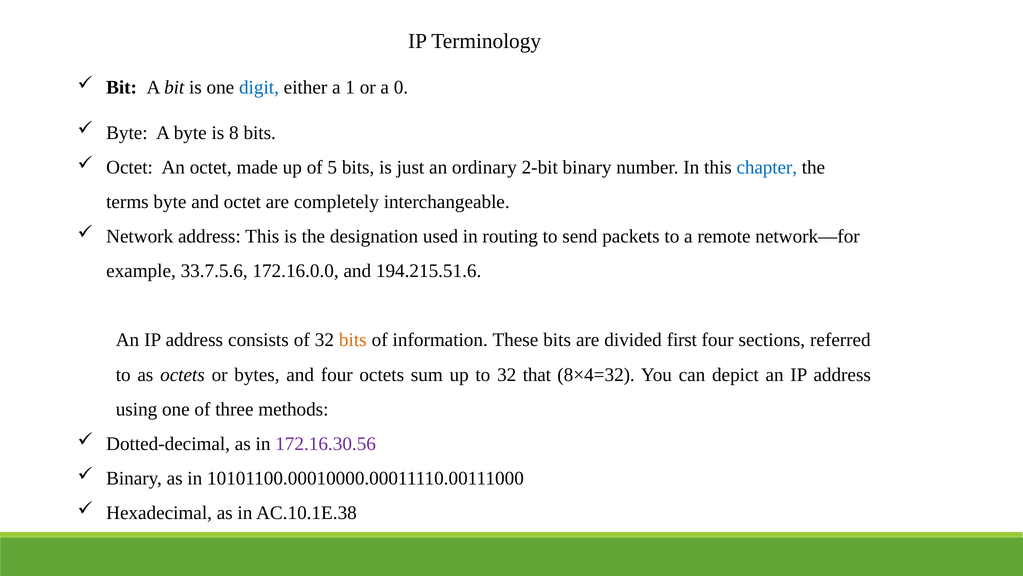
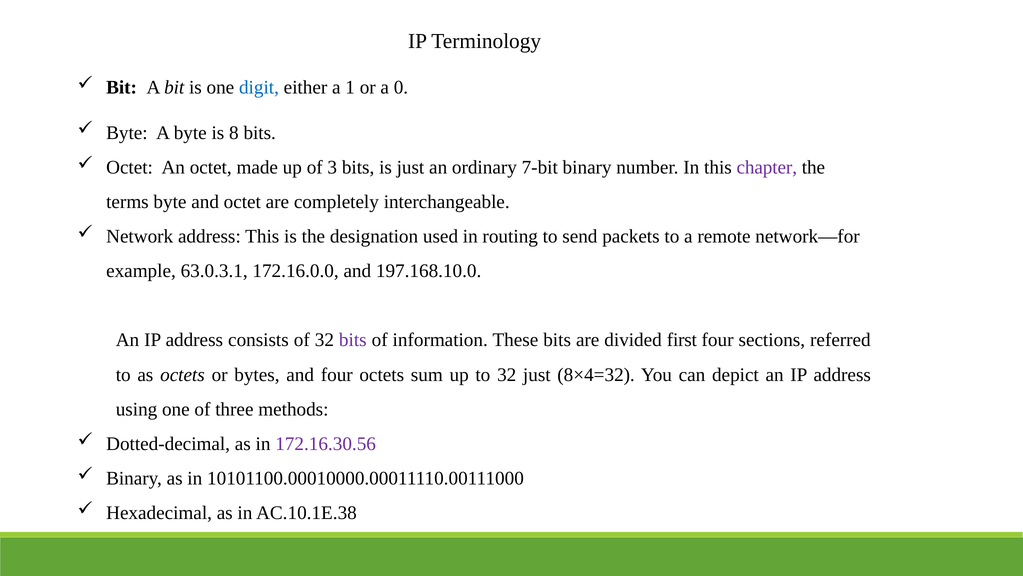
5: 5 -> 3
2-bit: 2-bit -> 7-bit
chapter colour: blue -> purple
33.7.5.6: 33.7.5.6 -> 63.0.3.1
194.215.51.6: 194.215.51.6 -> 197.168.10.0
bits at (353, 340) colour: orange -> purple
32 that: that -> just
